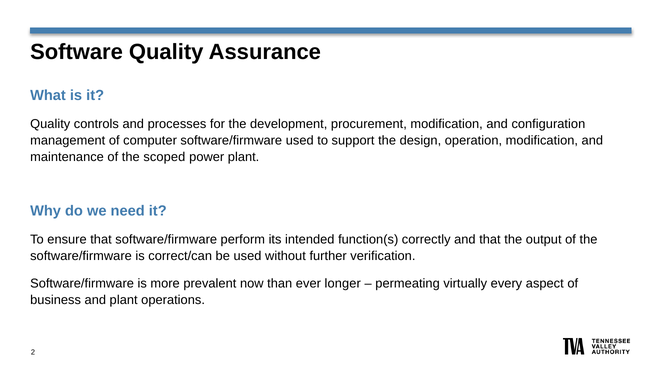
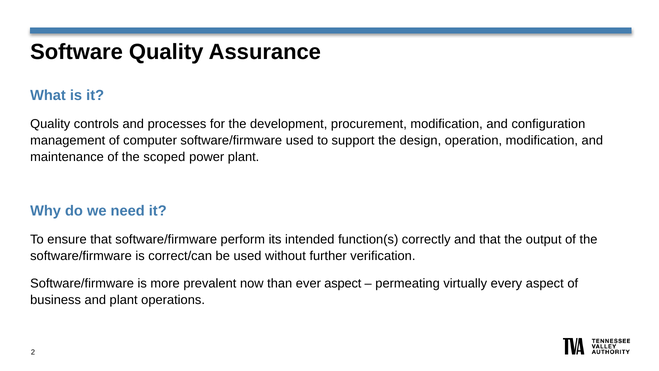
ever longer: longer -> aspect
